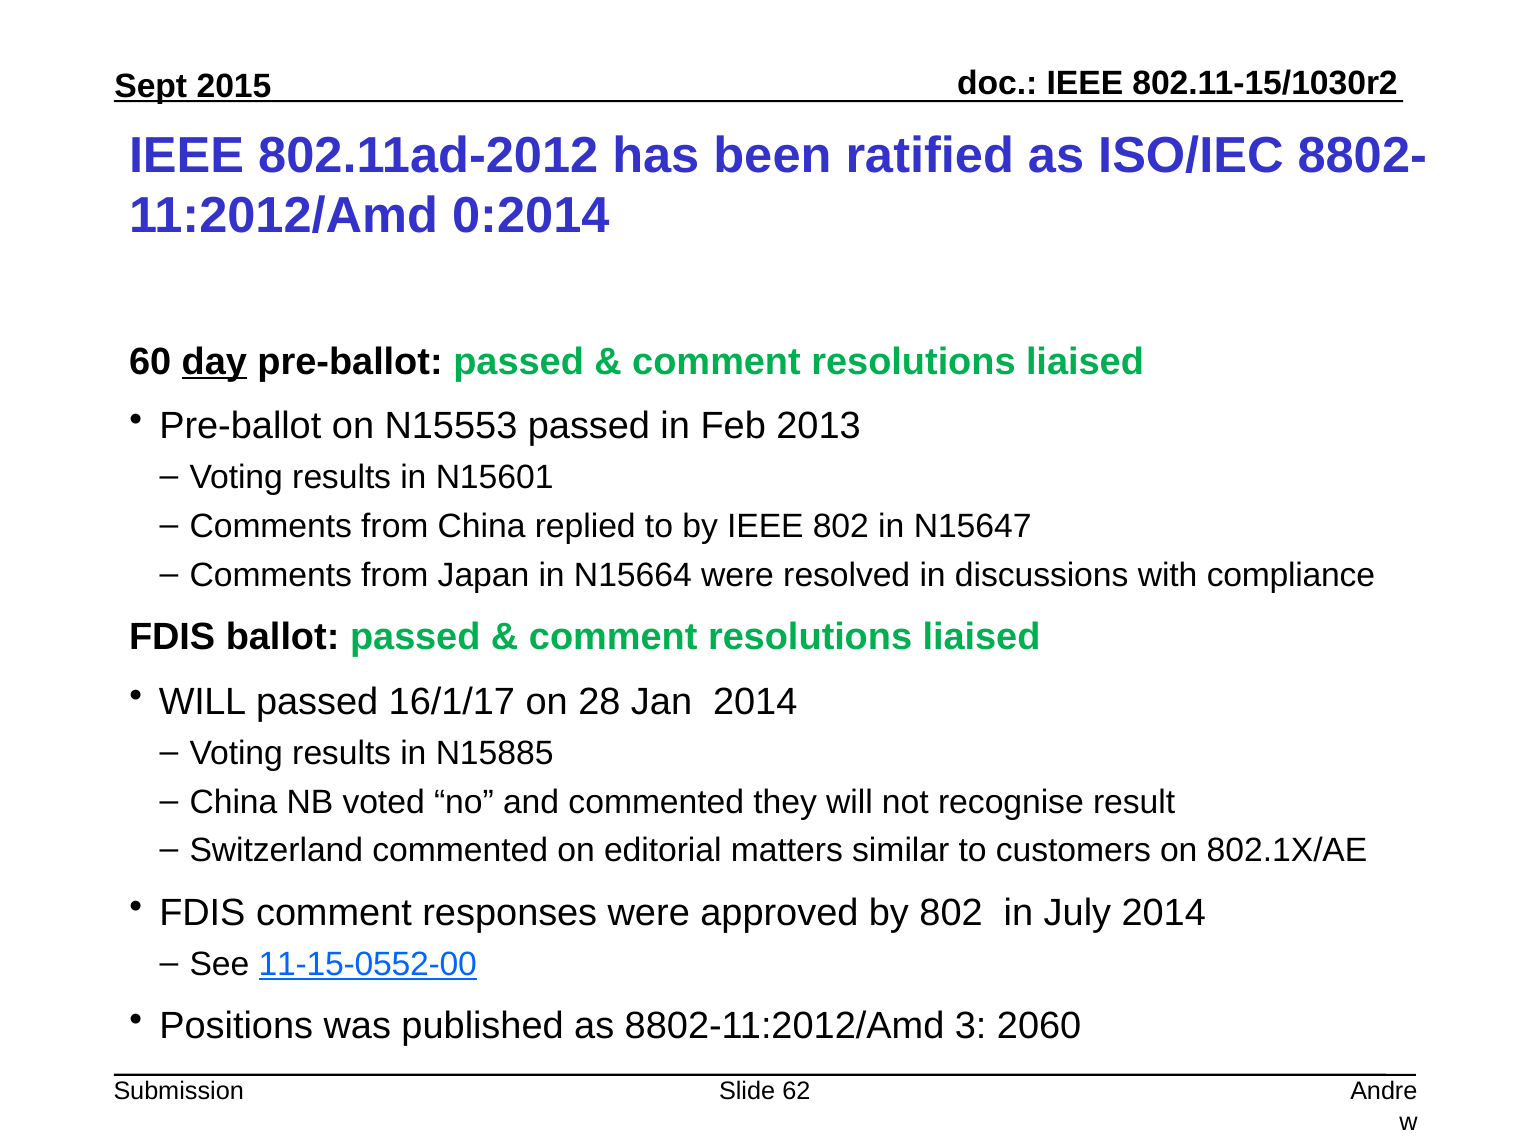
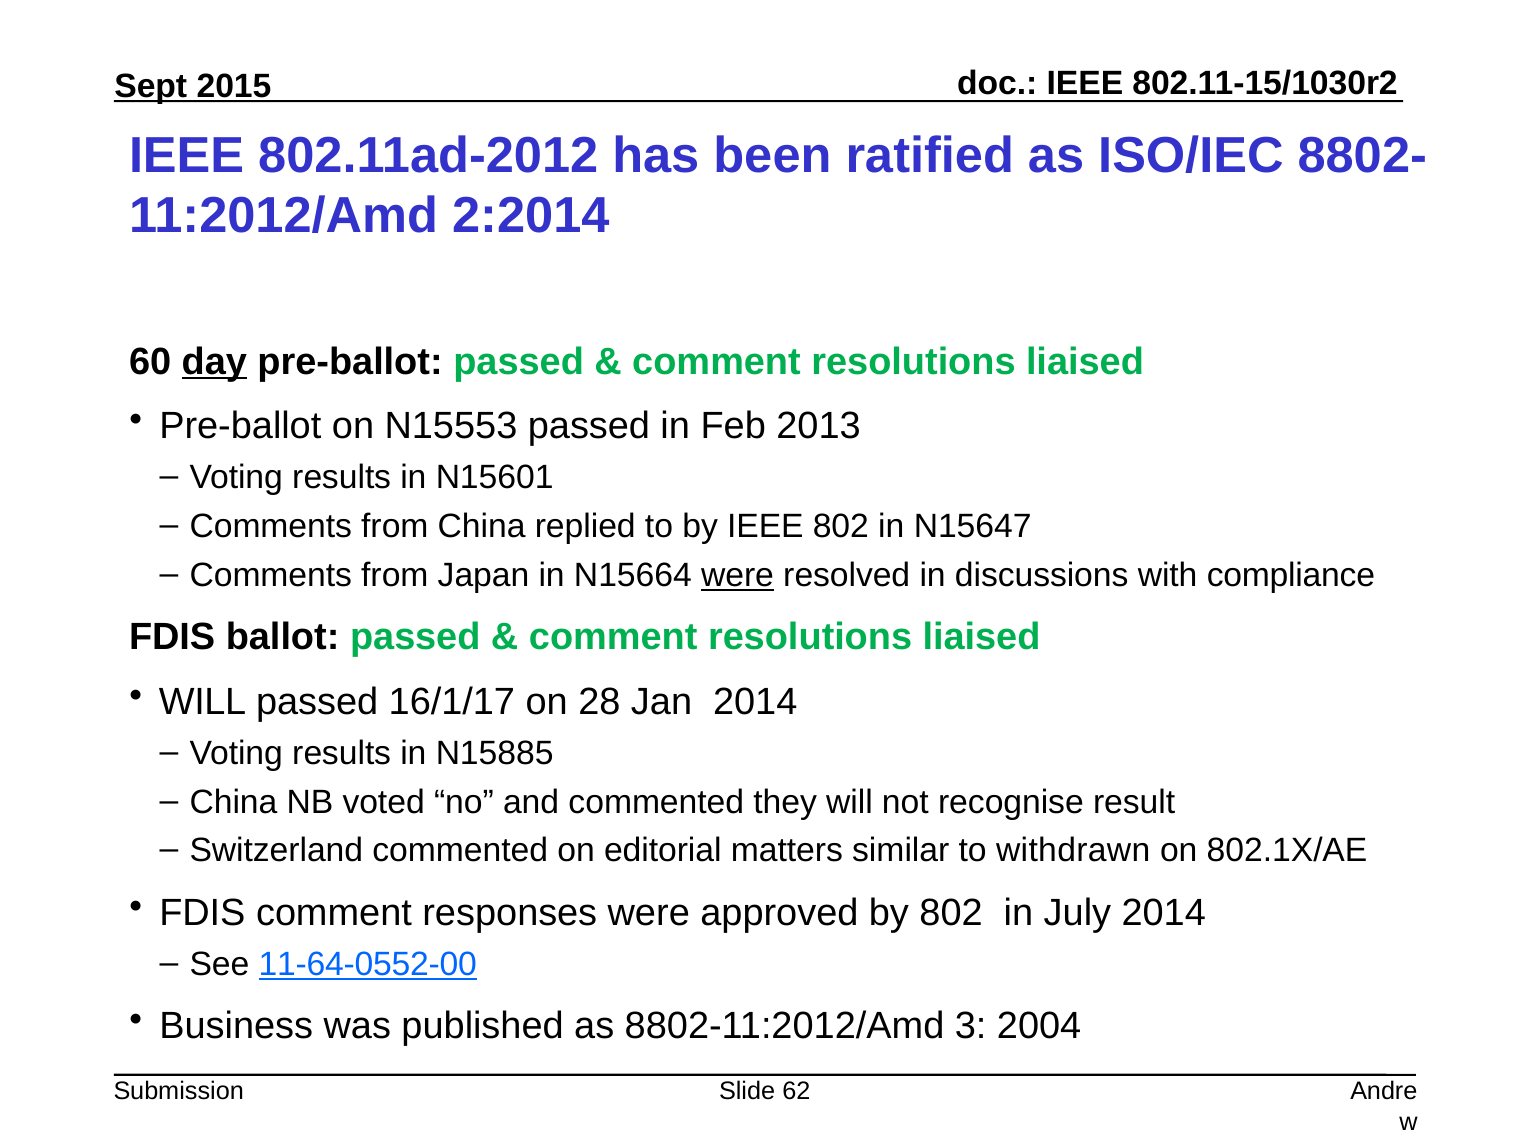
0:2014: 0:2014 -> 2:2014
were at (738, 575) underline: none -> present
customers: customers -> withdrawn
11-15-0552-00: 11-15-0552-00 -> 11-64-0552-00
Positions: Positions -> Business
2060: 2060 -> 2004
